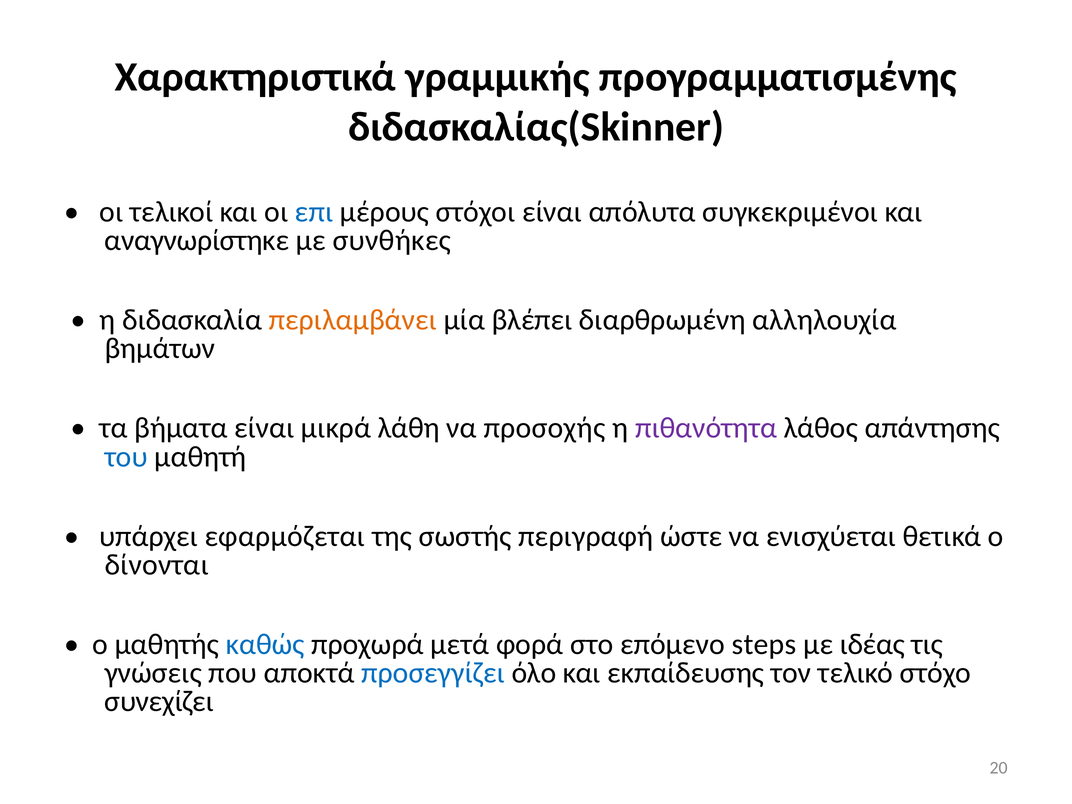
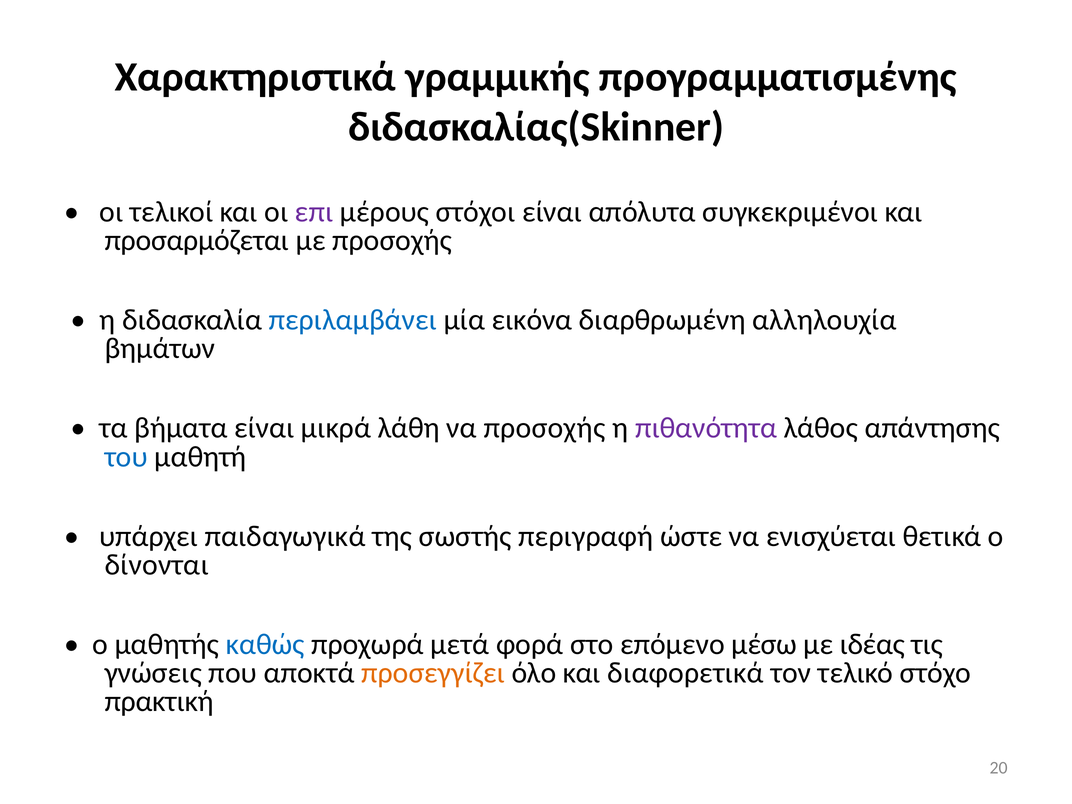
επι colour: blue -> purple
αναγνωρίστηκε: αναγνωρίστηκε -> προσαρμόζεται
με συνθήκες: συνθήκες -> προσοχής
περιλαμβάνει colour: orange -> blue
βλέπει: βλέπει -> εικόνα
εφαρμόζεται: εφαρμόζεται -> παιδαγωγικά
steps: steps -> μέσω
προσεγγίζει colour: blue -> orange
εκπαίδευσης: εκπαίδευσης -> διαφορετικά
συνεχίζει: συνεχίζει -> πρακτική
